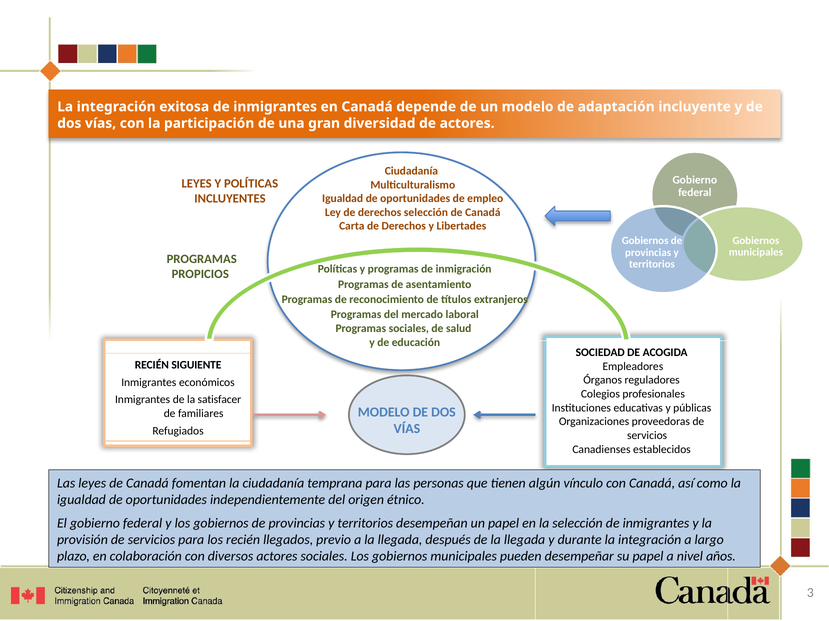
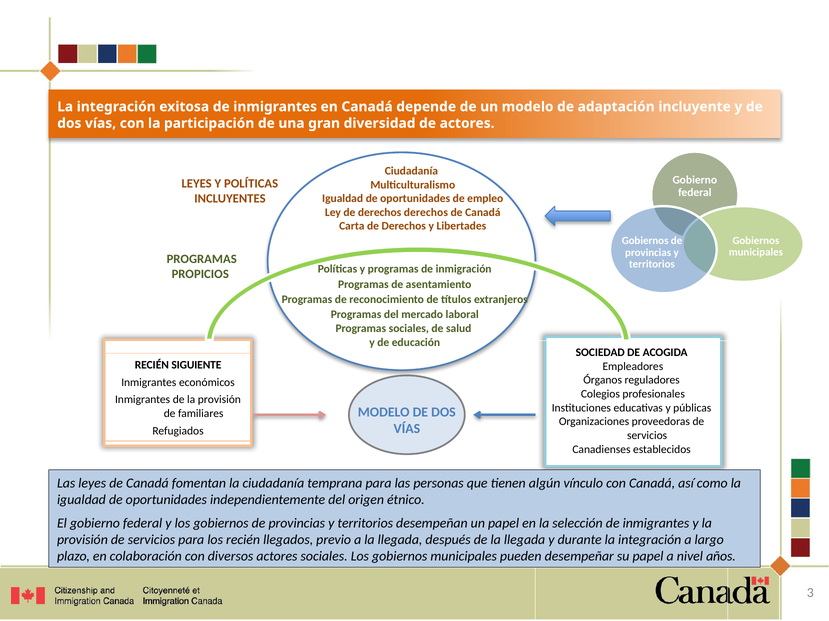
derechos selección: selección -> derechos
de la satisfacer: satisfacer -> provisión
